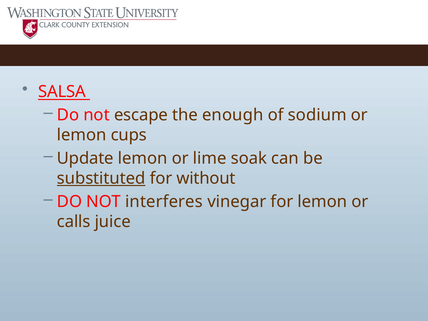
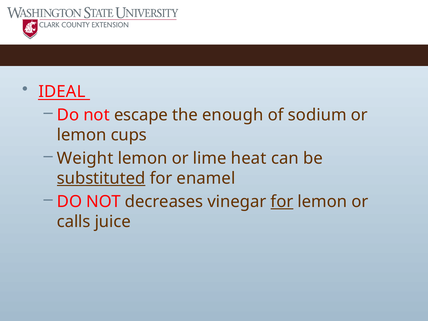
SALSA: SALSA -> IDEAL
Update: Update -> Weight
soak: soak -> heat
without: without -> enamel
interferes: interferes -> decreases
for at (282, 202) underline: none -> present
